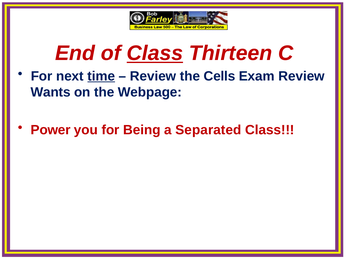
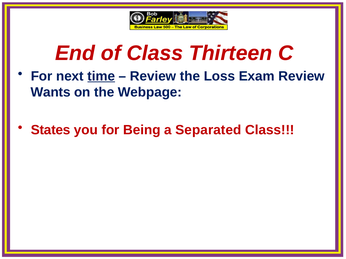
Class at (155, 53) underline: present -> none
Cells: Cells -> Loss
Power: Power -> States
